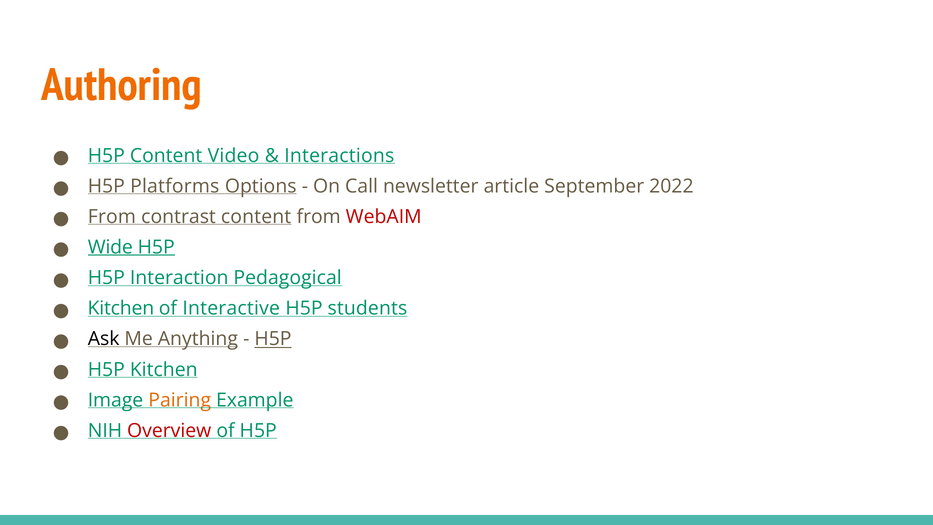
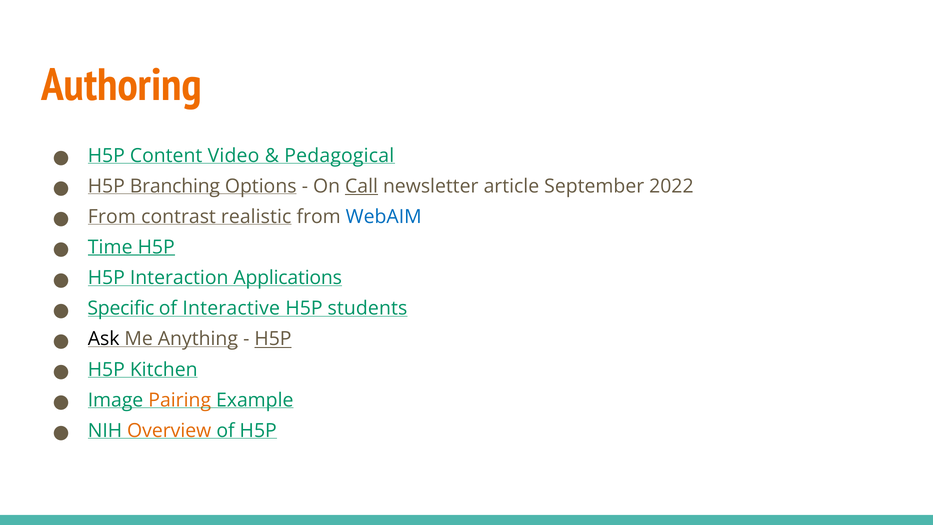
Interactions: Interactions -> Pedagogical
Platforms: Platforms -> Branching
Call underline: none -> present
contrast content: content -> realistic
WebAIM colour: red -> blue
Wide: Wide -> Time
Pedagogical: Pedagogical -> Applications
Kitchen at (121, 308): Kitchen -> Specific
Overview colour: red -> orange
